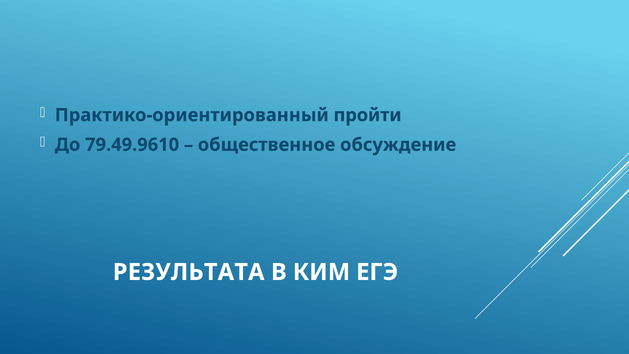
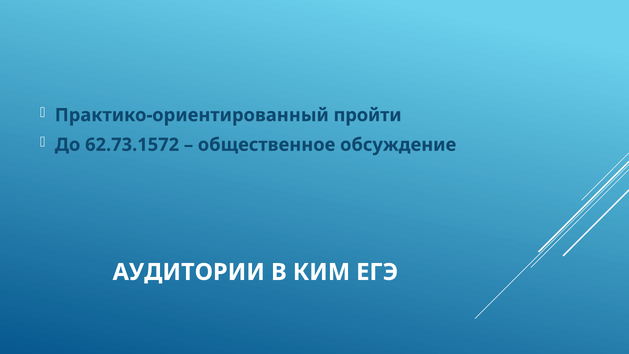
79.49.9610: 79.49.9610 -> 62.73.1572
РЕЗУЛЬТАТА: РЕЗУЛЬТАТА -> АУДИТОРИИ
